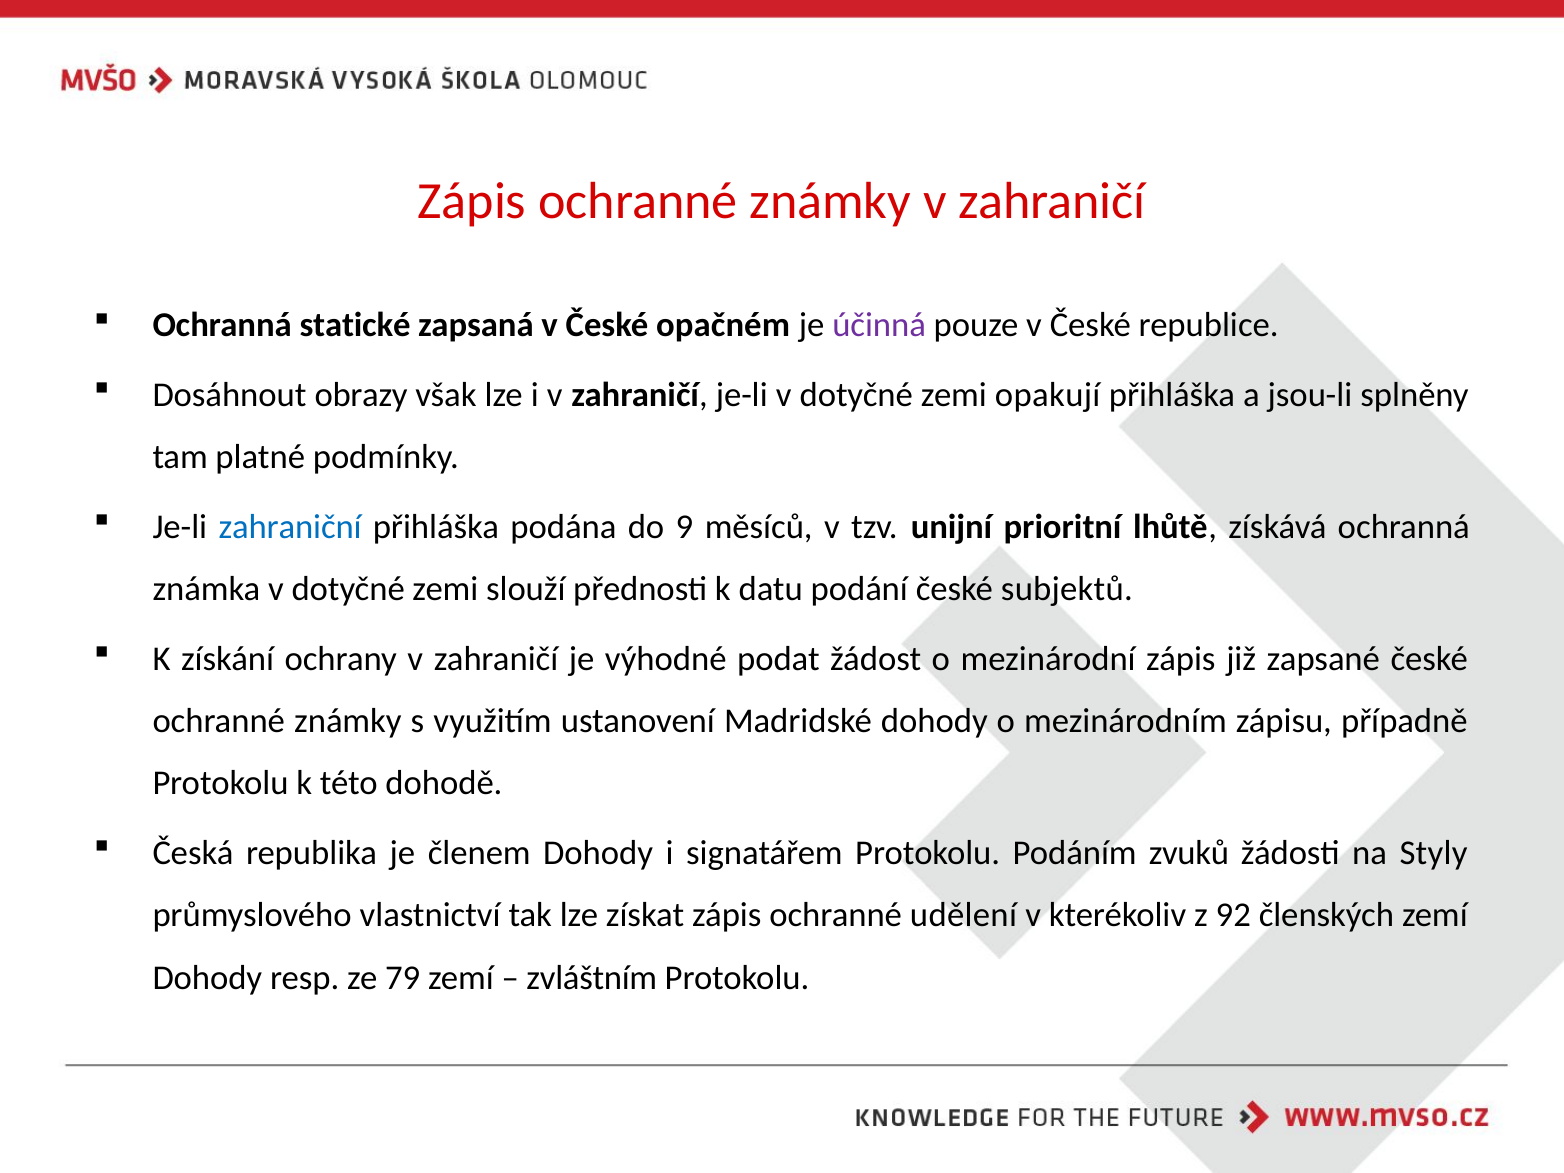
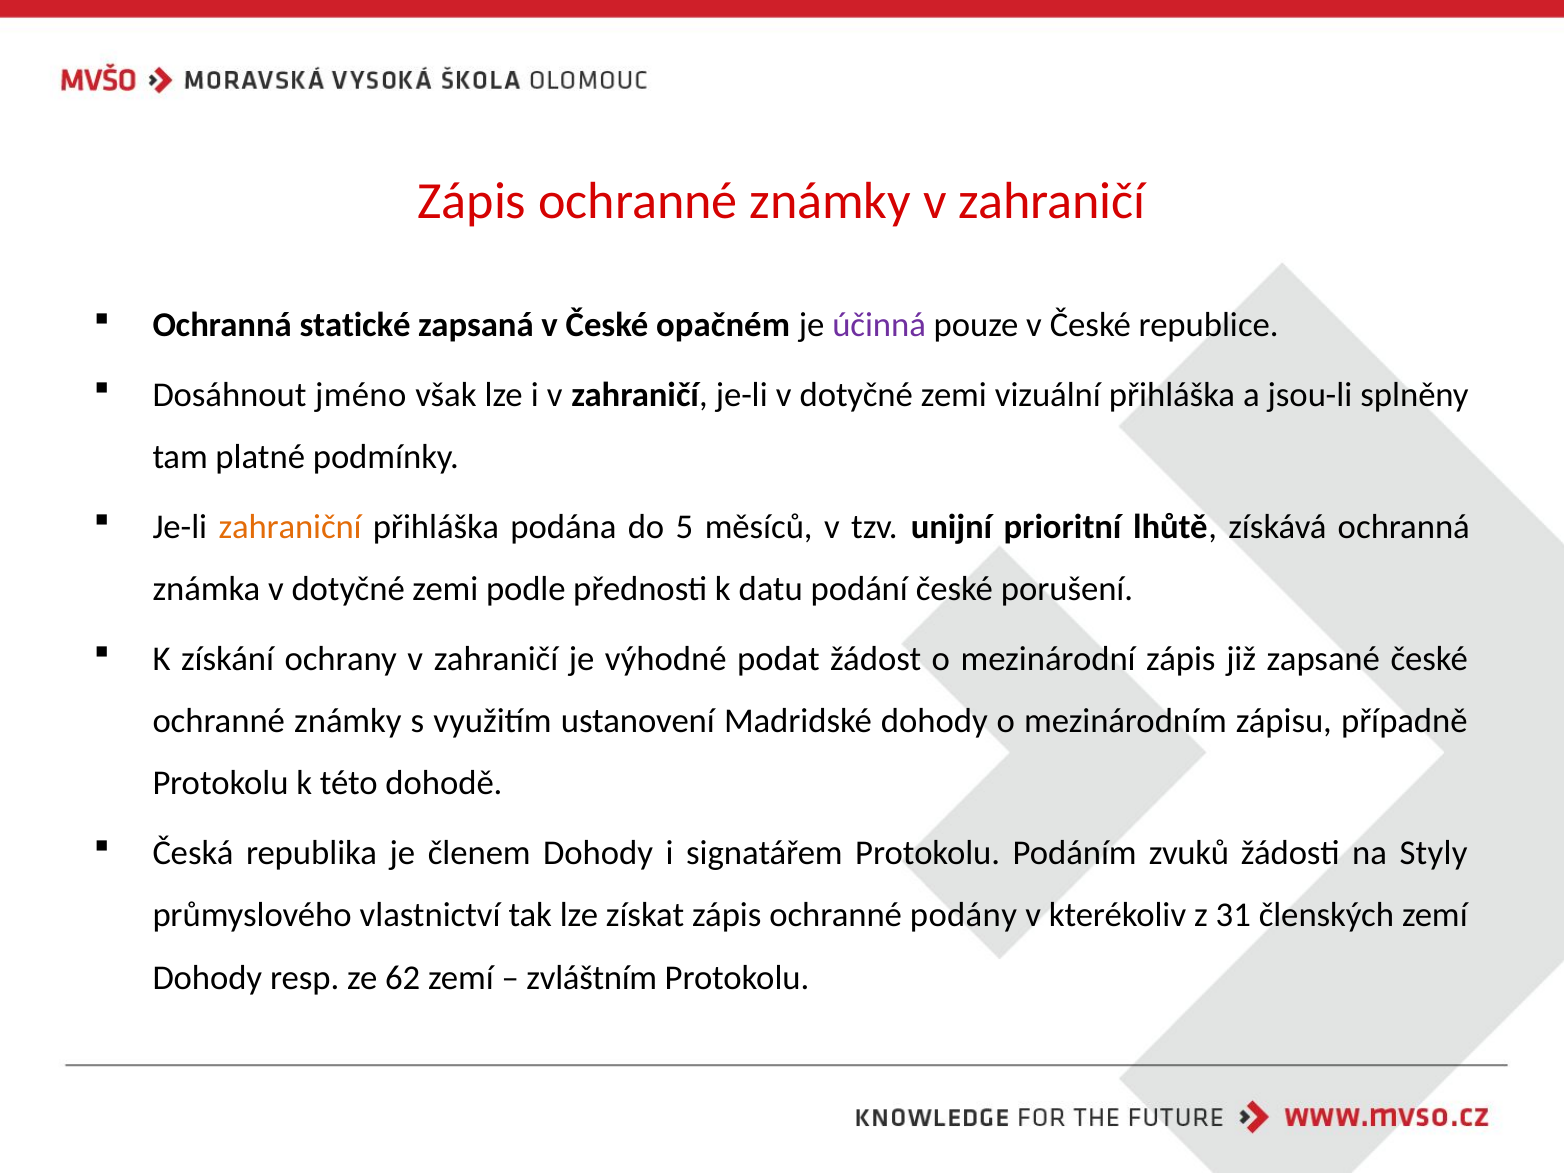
obrazy: obrazy -> jméno
opakují: opakují -> vizuální
zahraniční colour: blue -> orange
9: 9 -> 5
slouží: slouží -> podle
subjektů: subjektů -> porušení
udělení: udělení -> podány
92: 92 -> 31
79: 79 -> 62
